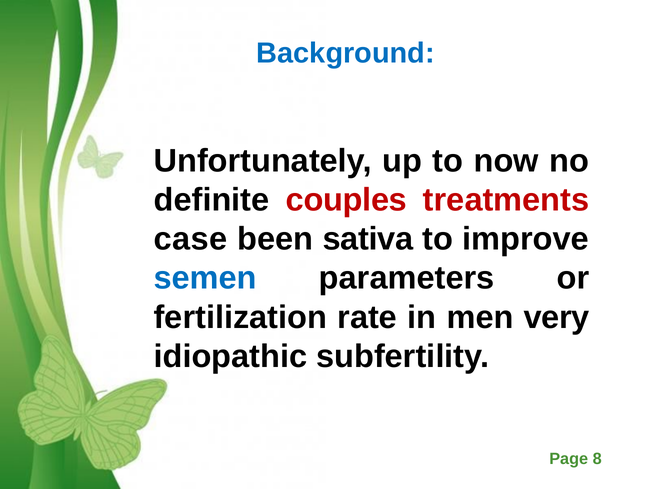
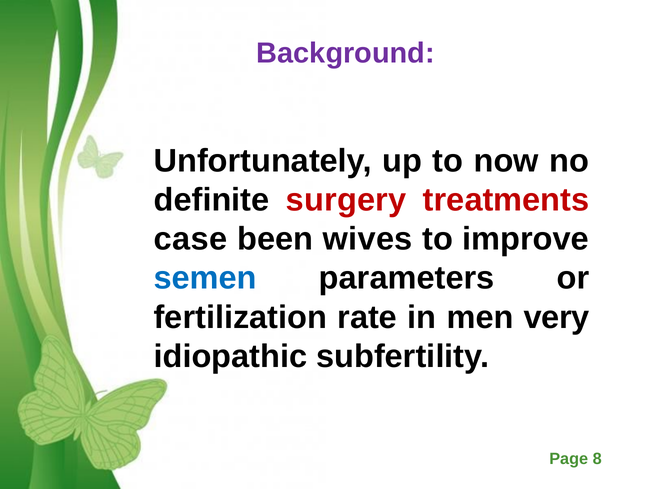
Background colour: blue -> purple
couples: couples -> surgery
sativa: sativa -> wives
